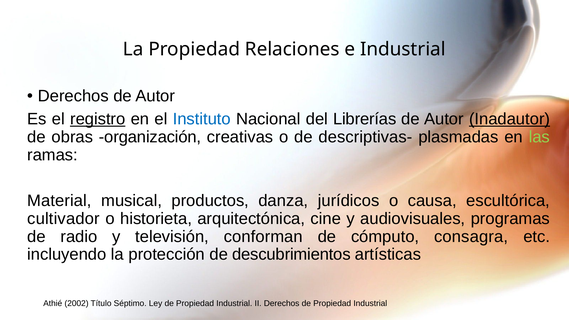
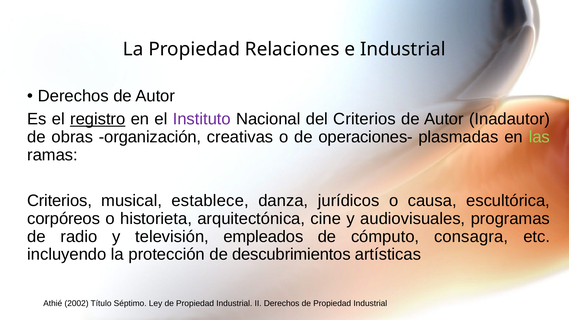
Instituto colour: blue -> purple
del Librerías: Librerías -> Criterios
Inadautor underline: present -> none
descriptivas-: descriptivas- -> operaciones-
Material at (59, 201): Material -> Criterios
productos: productos -> establece
cultivador: cultivador -> corpóreos
conforman: conforman -> empleados
